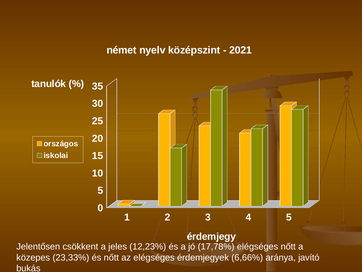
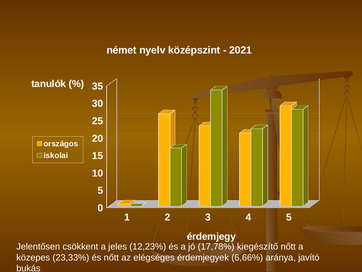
17,78% elégséges: elégséges -> kiegészítő
